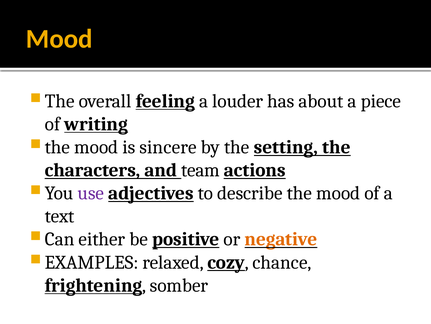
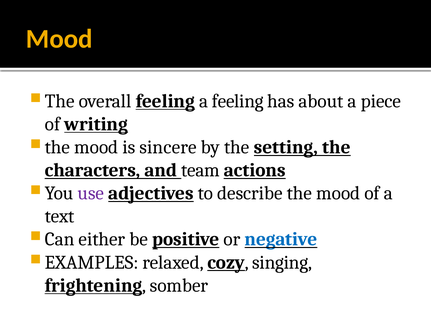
a louder: louder -> feeling
negative colour: orange -> blue
chance: chance -> singing
